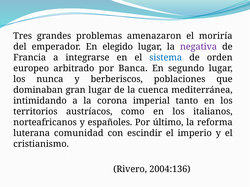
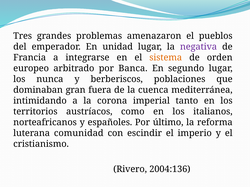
moriría: moriría -> pueblos
elegido: elegido -> unidad
sistema colour: blue -> orange
gran lugar: lugar -> fuera
